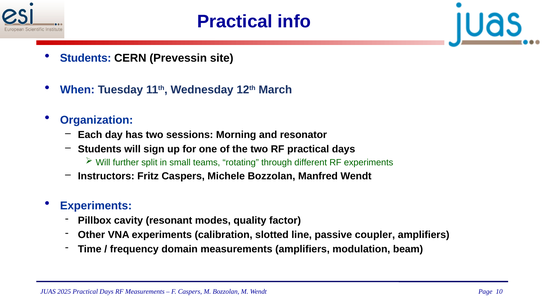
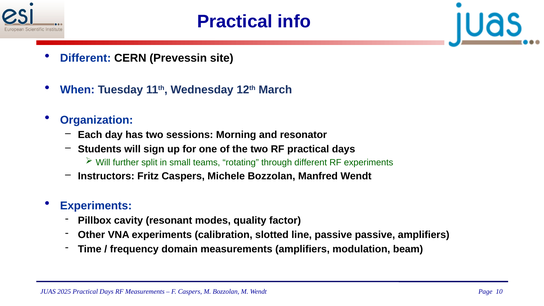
Students at (86, 58): Students -> Different
passive coupler: coupler -> passive
